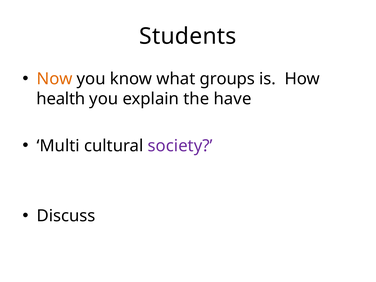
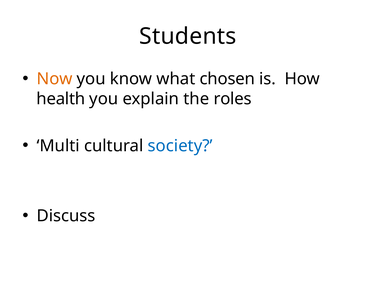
groups: groups -> chosen
have: have -> roles
society colour: purple -> blue
